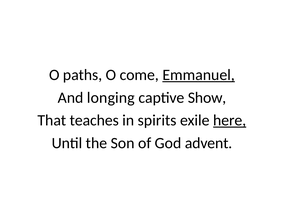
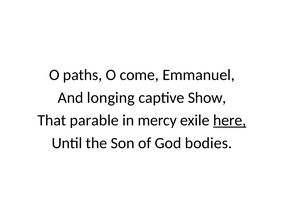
Emmanuel underline: present -> none
teaches: teaches -> parable
spirits: spirits -> mercy
advent: advent -> bodies
